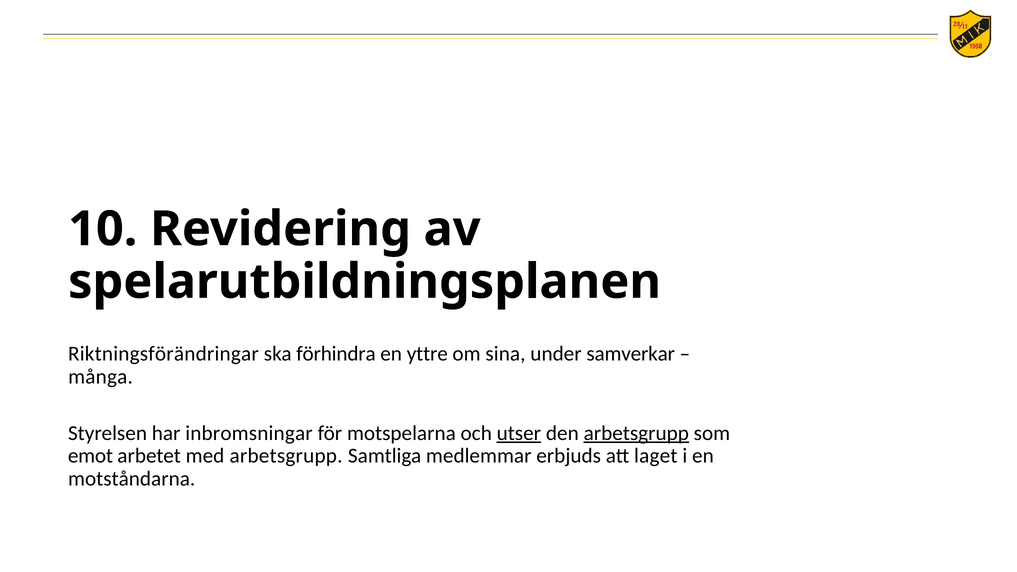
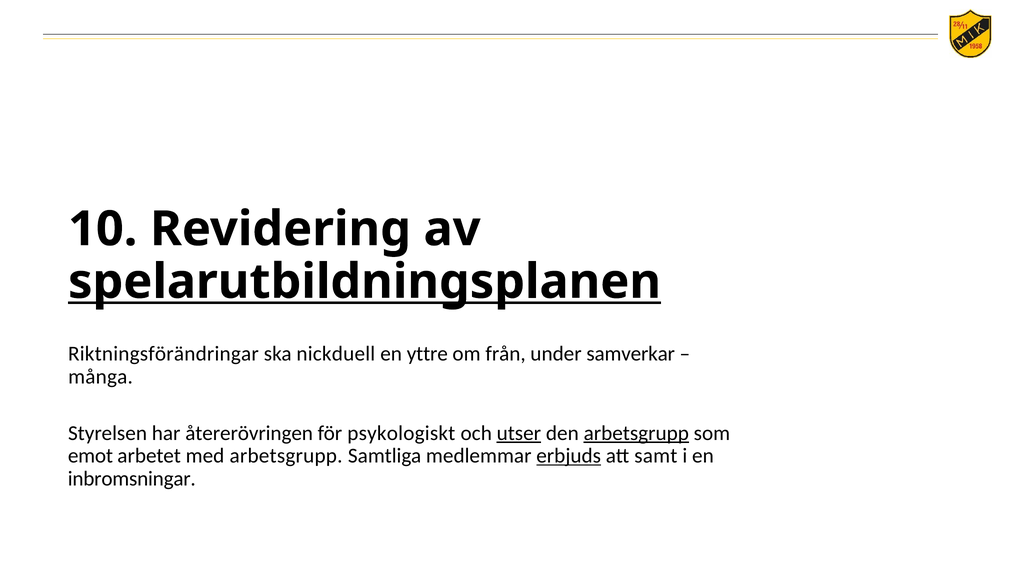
spelarutbildningsplanen underline: none -> present
förhindra: förhindra -> nickduell
sina: sina -> från
inbromsningar: inbromsningar -> återerövringen
motspelarna: motspelarna -> psykologiskt
erbjuds underline: none -> present
laget: laget -> samt
motståndarna: motståndarna -> inbromsningar
